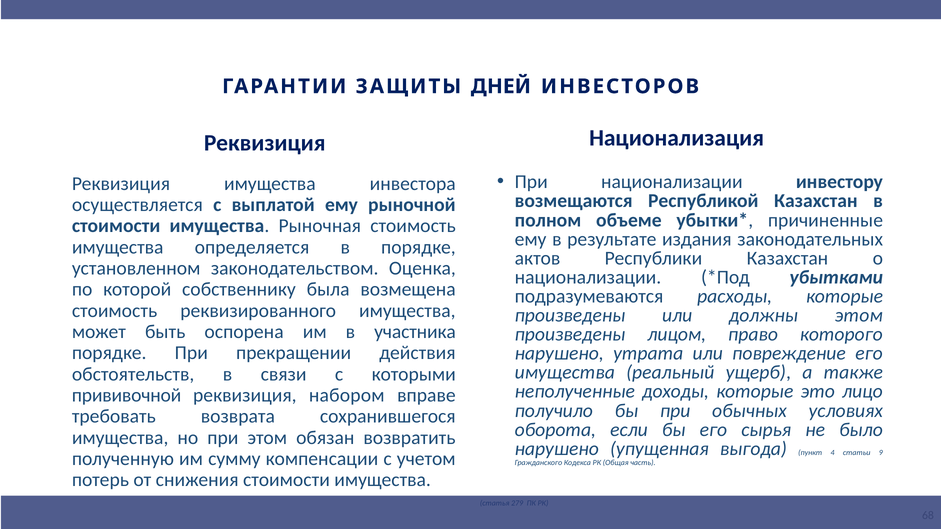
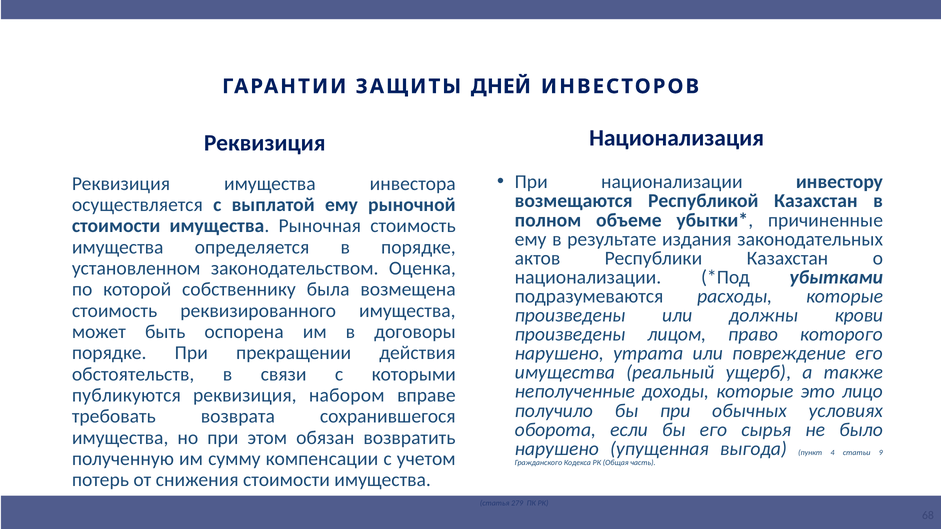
должны этом: этом -> крови
участника: участника -> договоры
прививочной: прививочной -> публикуются
